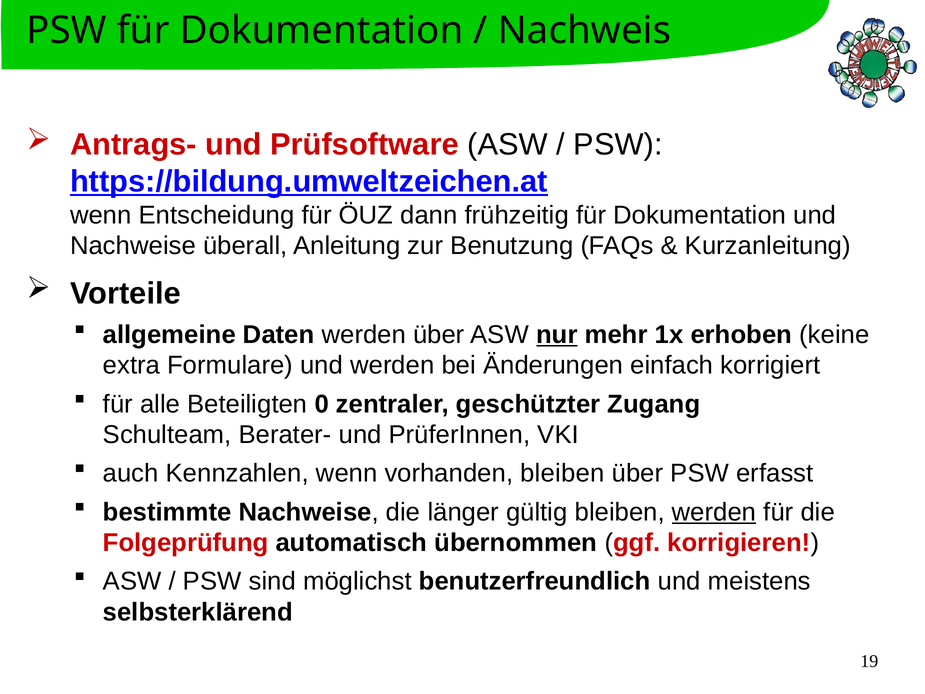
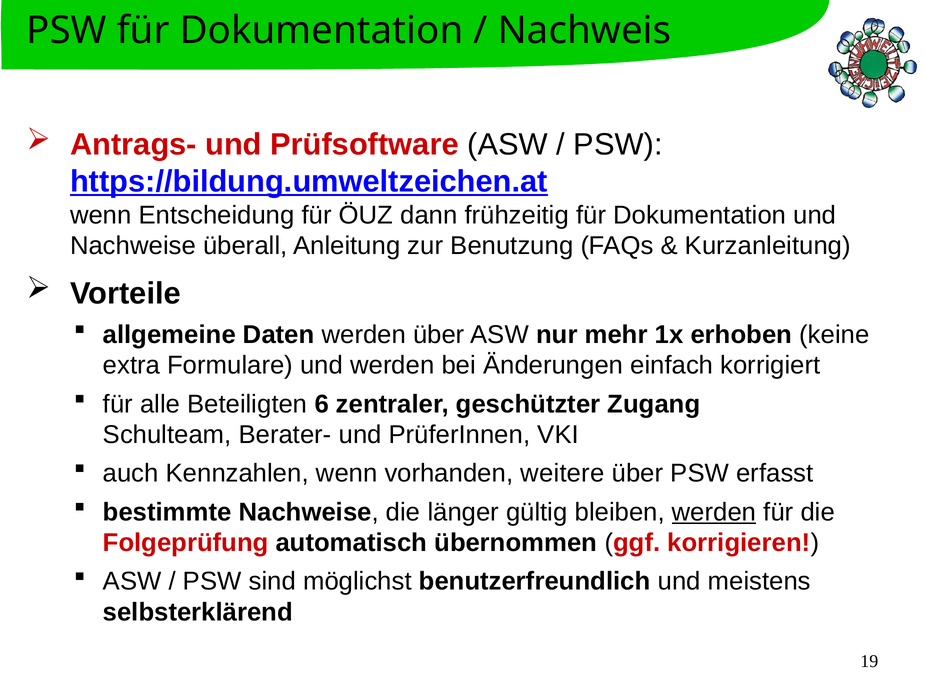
nur underline: present -> none
0: 0 -> 6
vorhanden bleiben: bleiben -> weitere
